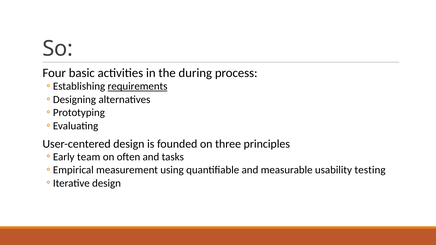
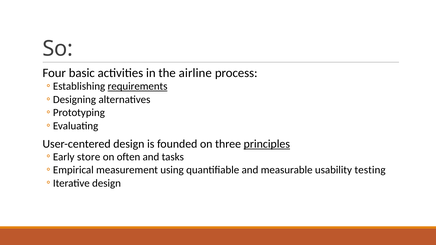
during: during -> airline
principles underline: none -> present
team: team -> store
